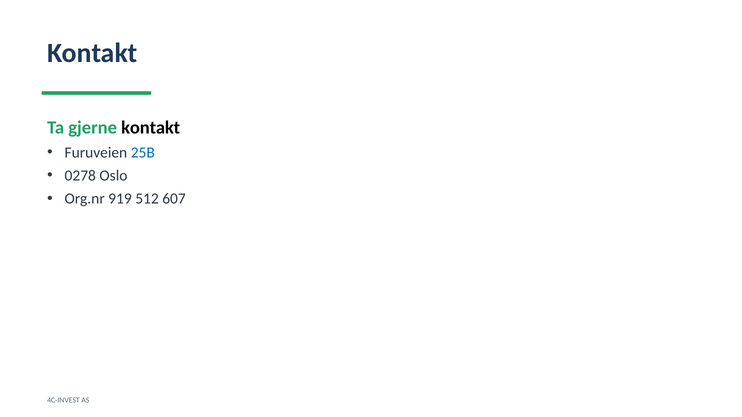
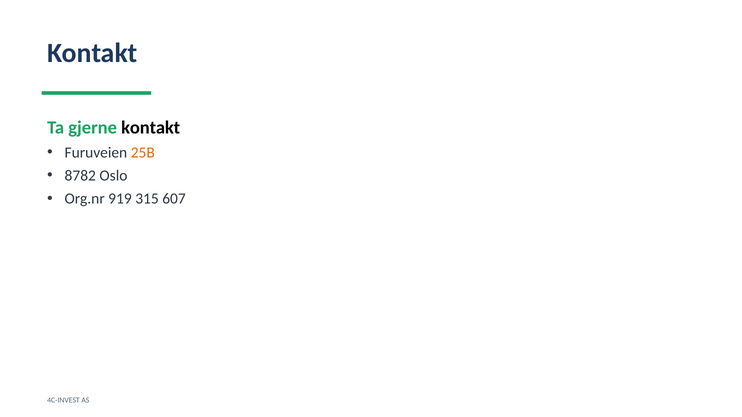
25B colour: blue -> orange
0278: 0278 -> 8782
512: 512 -> 315
